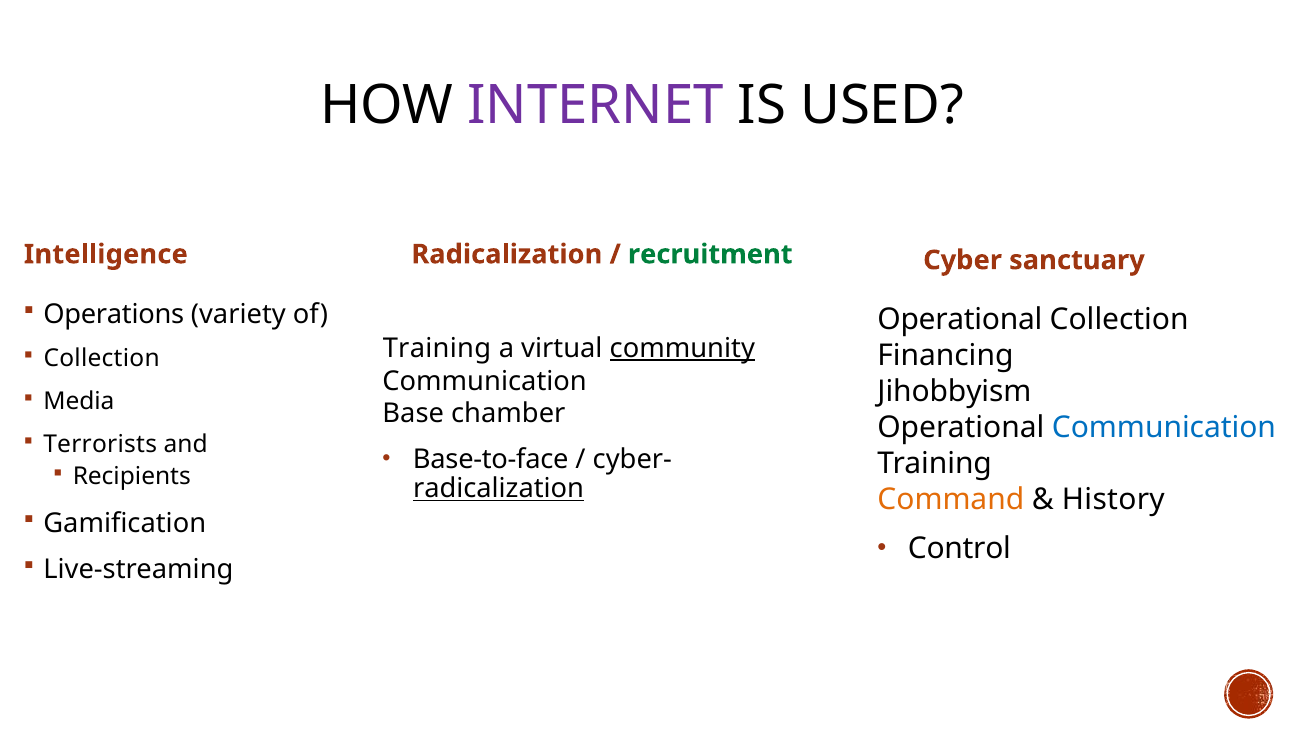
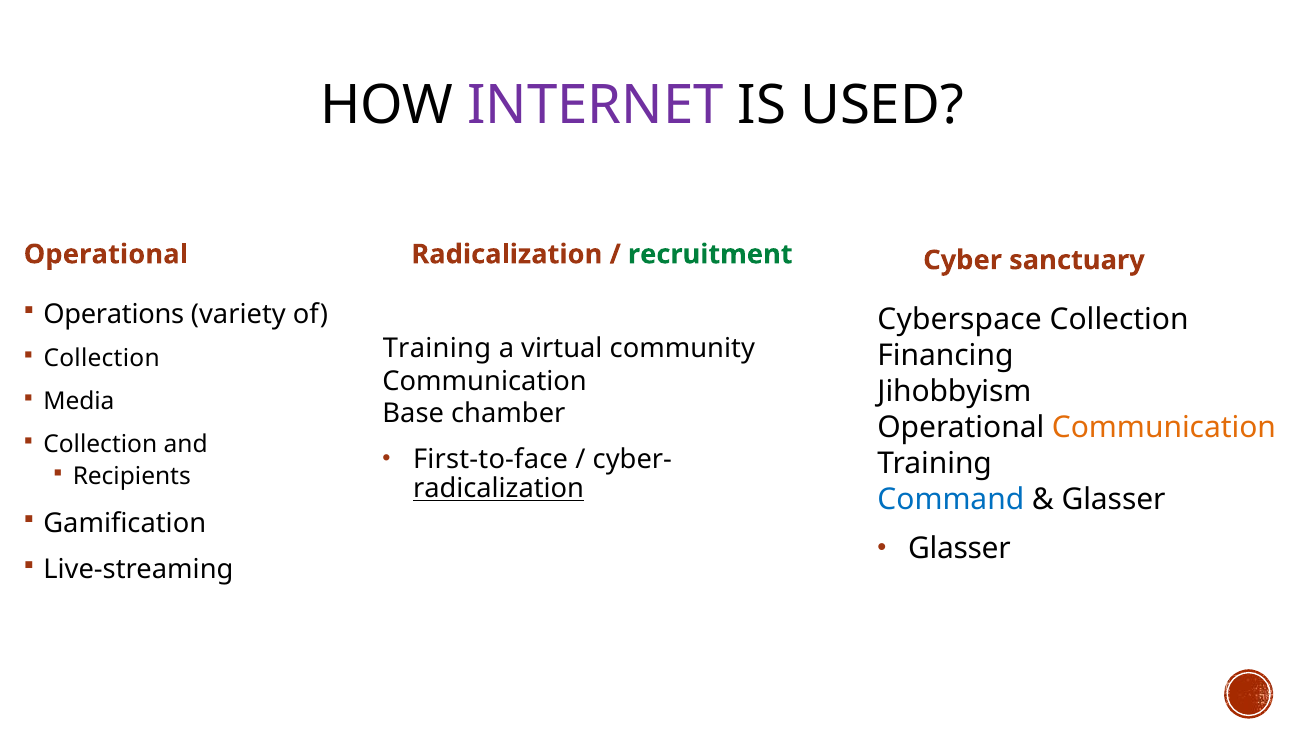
Intelligence at (106, 254): Intelligence -> Operational
Operational at (960, 320): Operational -> Cyberspace
community underline: present -> none
Communication at (1164, 427) colour: blue -> orange
Terrorists at (100, 444): Terrorists -> Collection
Base-to-face: Base-to-face -> First-to-face
Command colour: orange -> blue
History at (1113, 499): History -> Glasser
Control at (959, 548): Control -> Glasser
